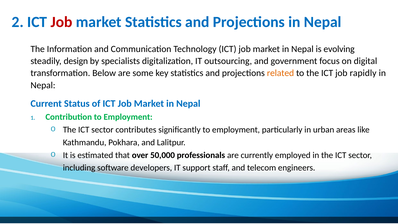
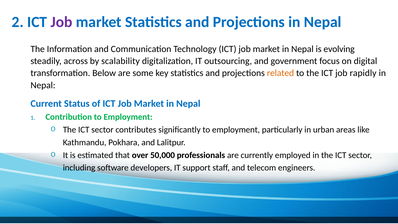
Job at (61, 22) colour: red -> purple
design: design -> across
specialists: specialists -> scalability
